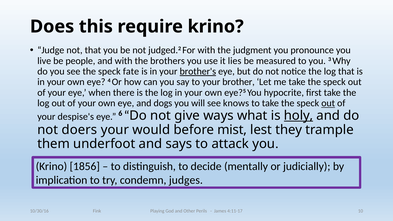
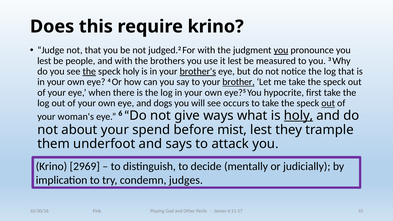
you at (281, 50) underline: none -> present
live at (44, 61): live -> lest
it lies: lies -> lest
the at (89, 71) underline: none -> present
speck fate: fate -> holy
brother underline: none -> present
knows: knows -> occurs
despise's: despise's -> woman's
doers: doers -> about
would: would -> spend
1856: 1856 -> 2969
